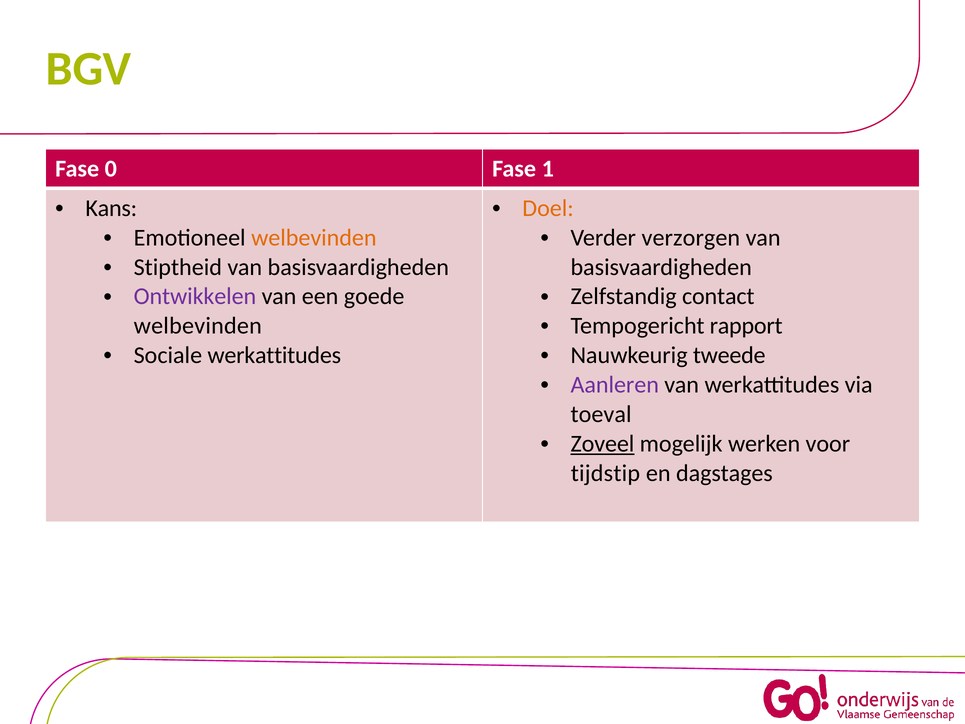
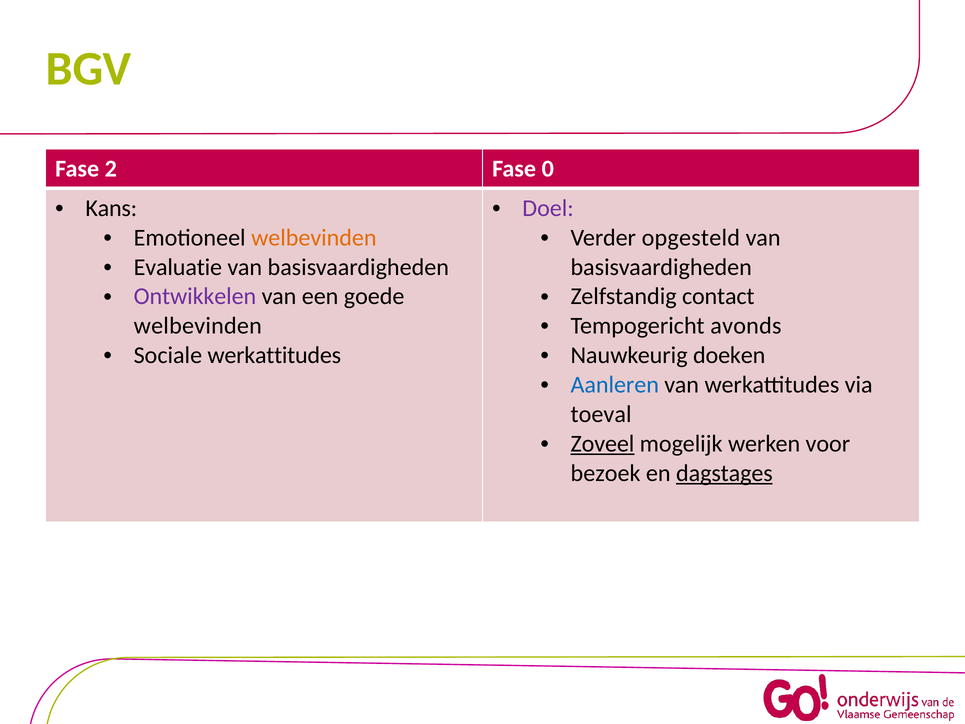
0: 0 -> 2
1: 1 -> 0
Doel colour: orange -> purple
verzorgen: verzorgen -> opgesteld
Stiptheid: Stiptheid -> Evaluatie
rapport: rapport -> avonds
tweede: tweede -> doeken
Aanleren colour: purple -> blue
tijdstip: tijdstip -> bezoek
dagstages underline: none -> present
